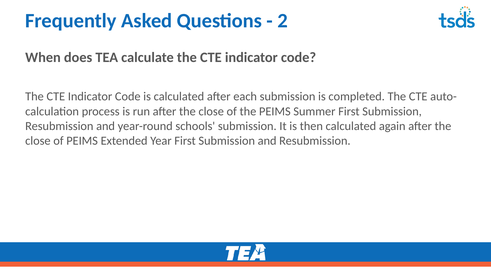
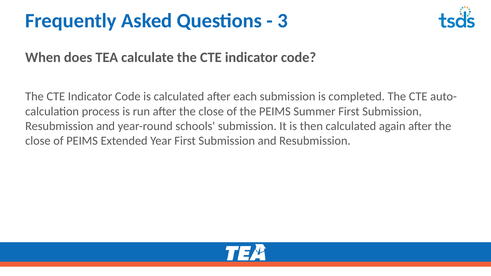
2: 2 -> 3
